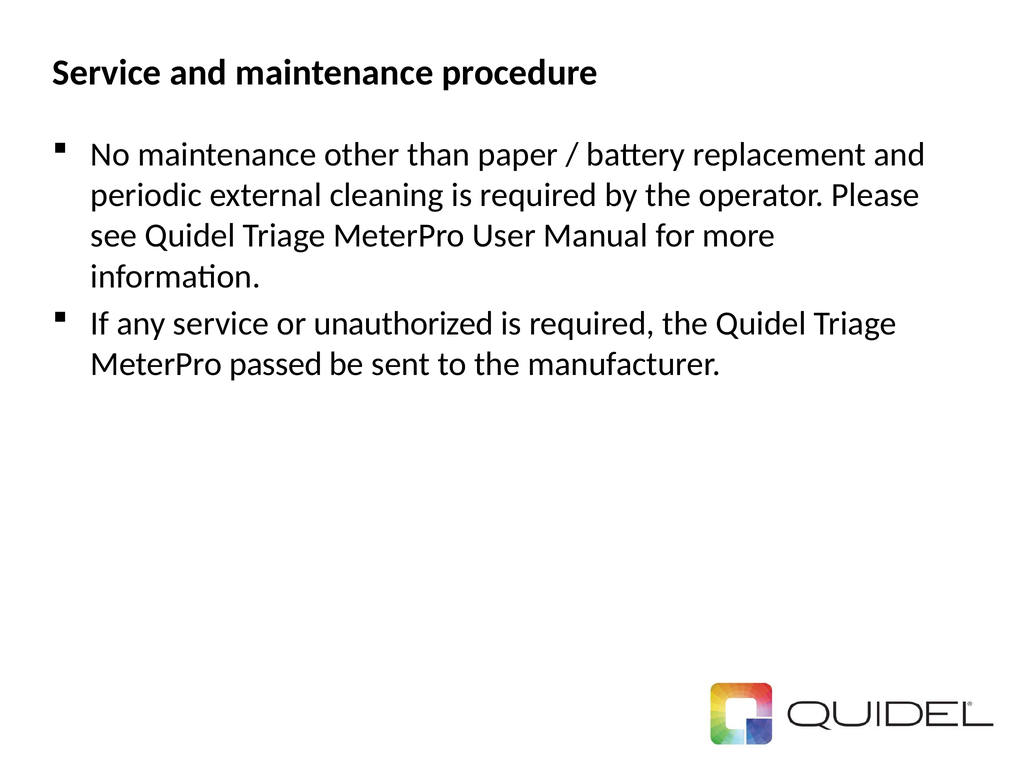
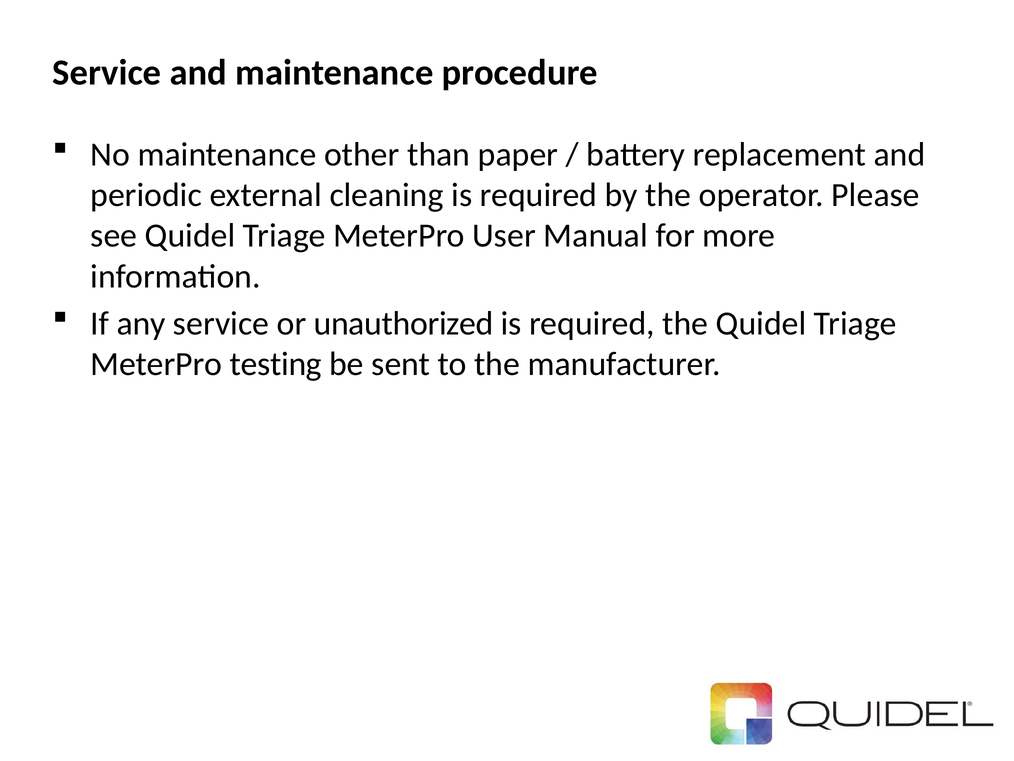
passed: passed -> testing
